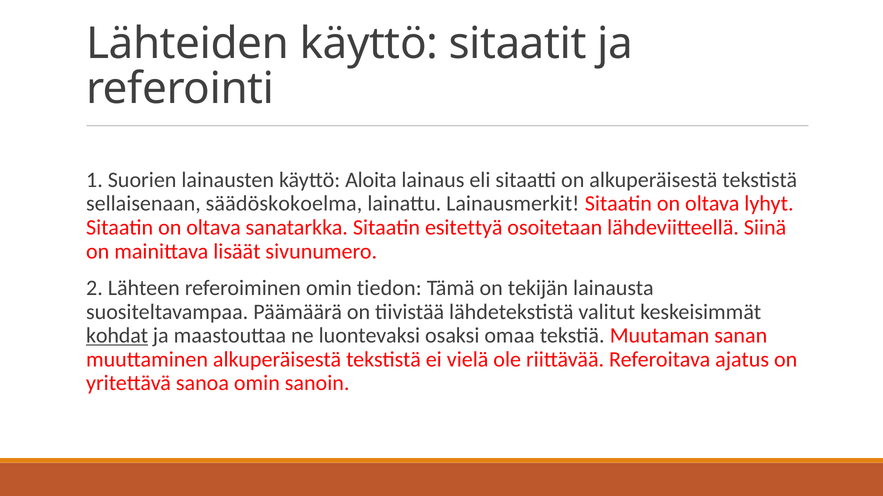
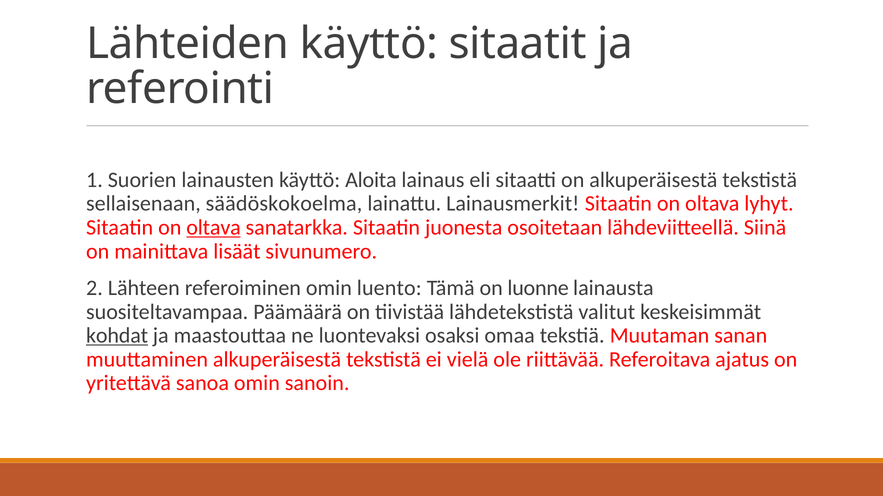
oltava at (214, 228) underline: none -> present
esitettyä: esitettyä -> juonesta
tiedon: tiedon -> luento
tekijän: tekijän -> luonne
